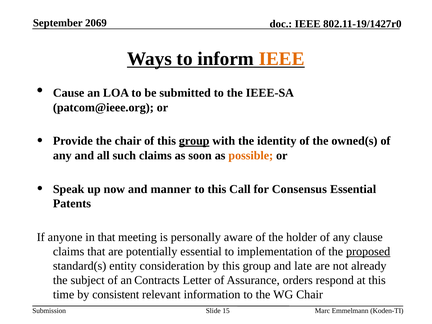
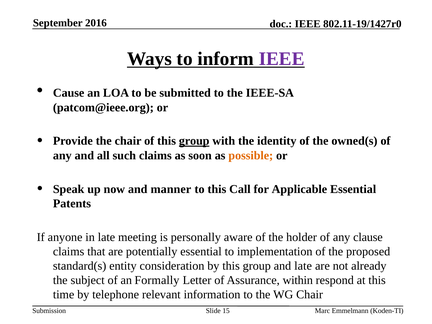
2069: 2069 -> 2016
IEEE at (282, 59) colour: orange -> purple
Consensus: Consensus -> Applicable
in that: that -> late
proposed underline: present -> none
Contracts: Contracts -> Formally
orders: orders -> within
consistent: consistent -> telephone
